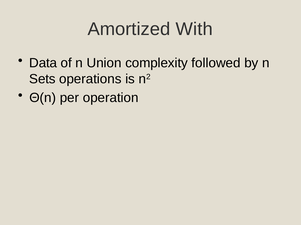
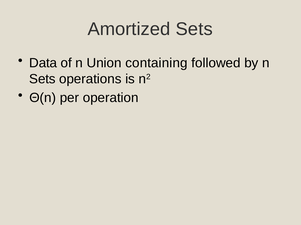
Amortized With: With -> Sets
complexity: complexity -> containing
